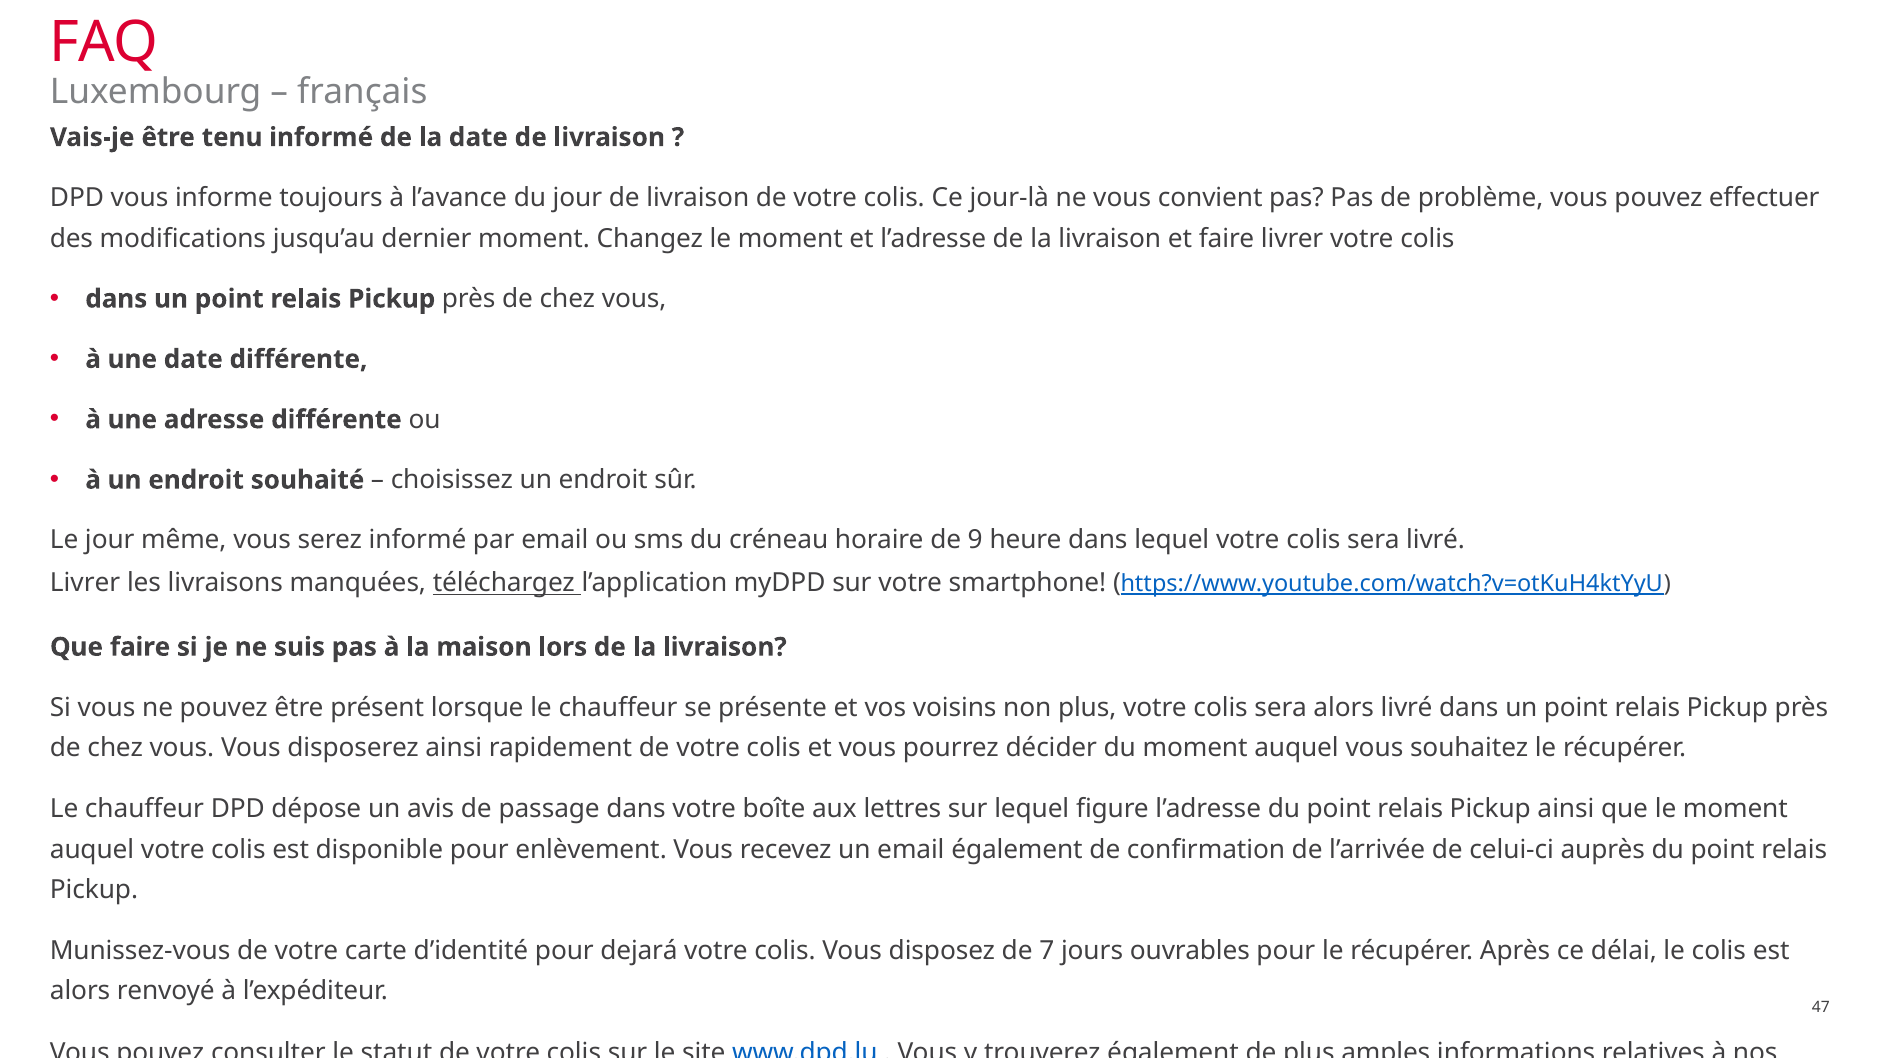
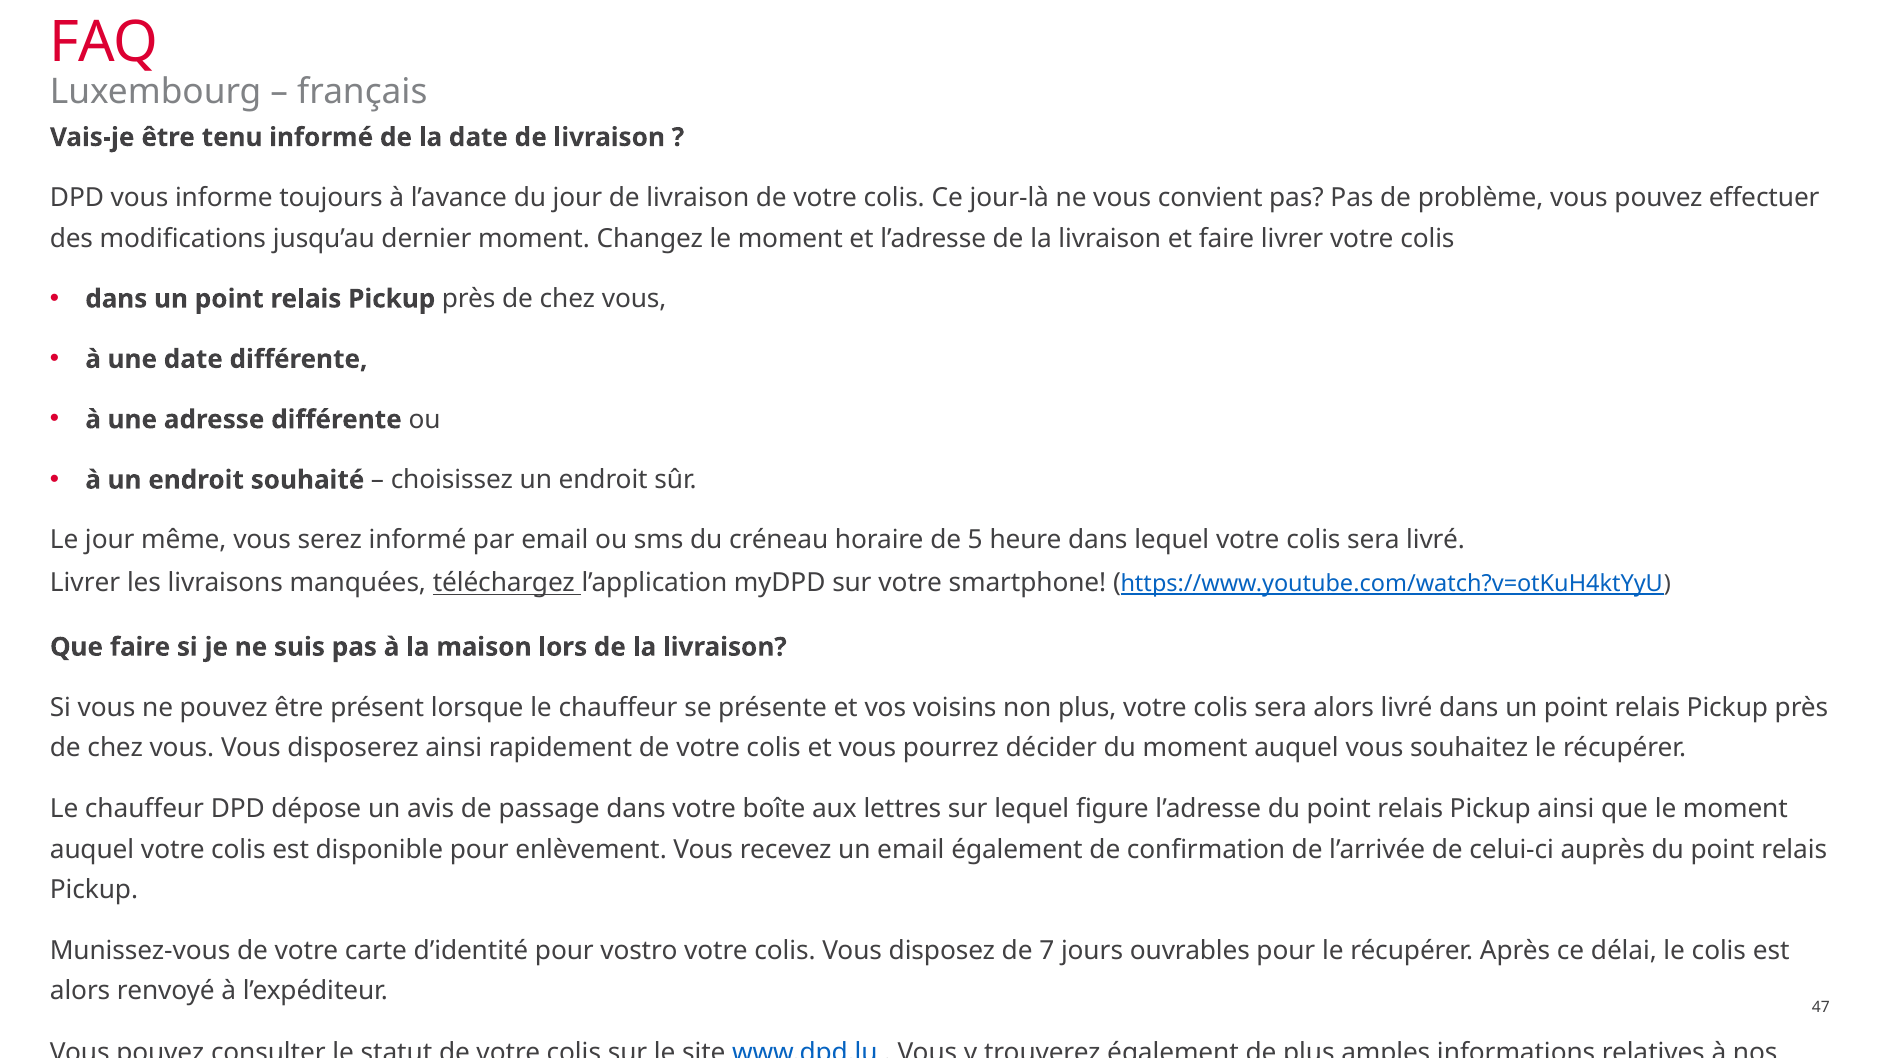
9: 9 -> 5
dejará: dejará -> vostro
